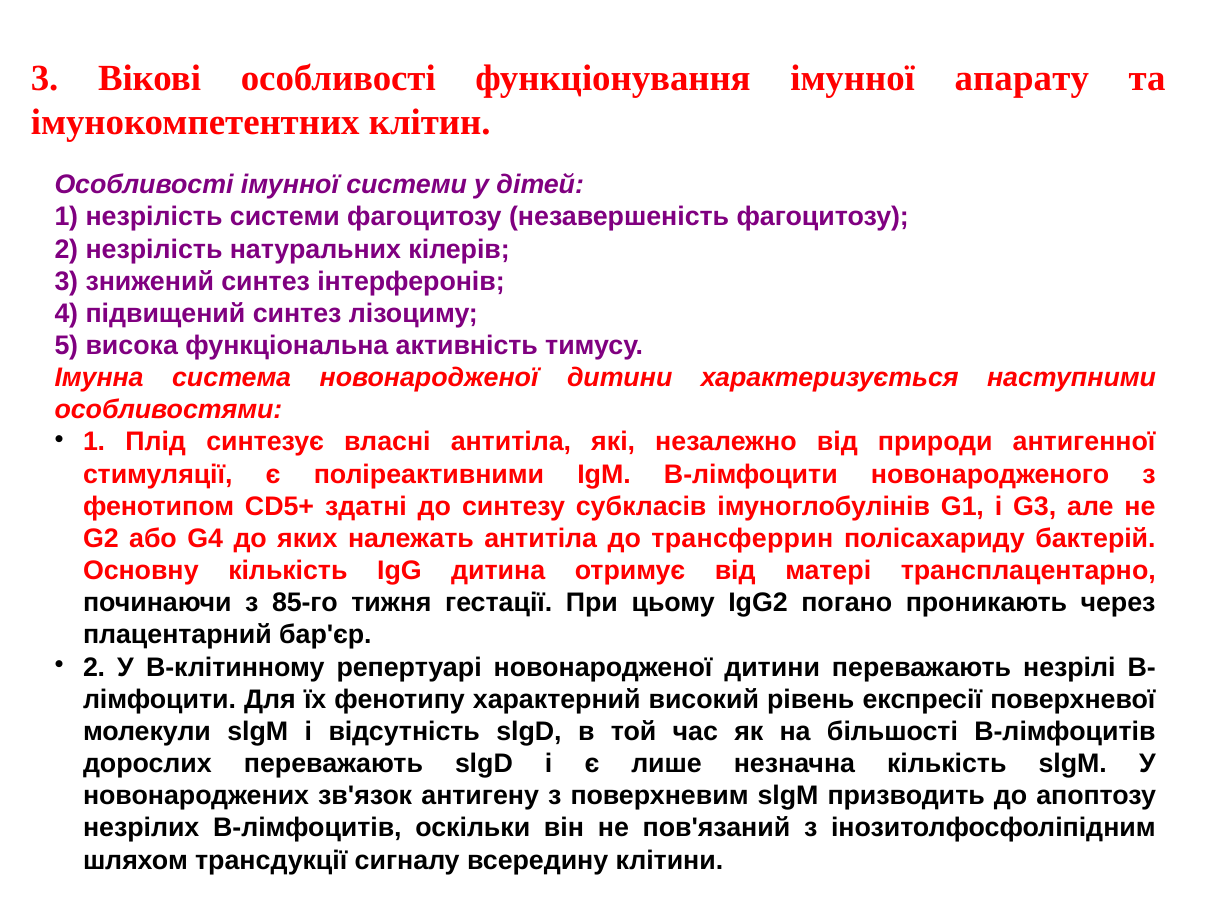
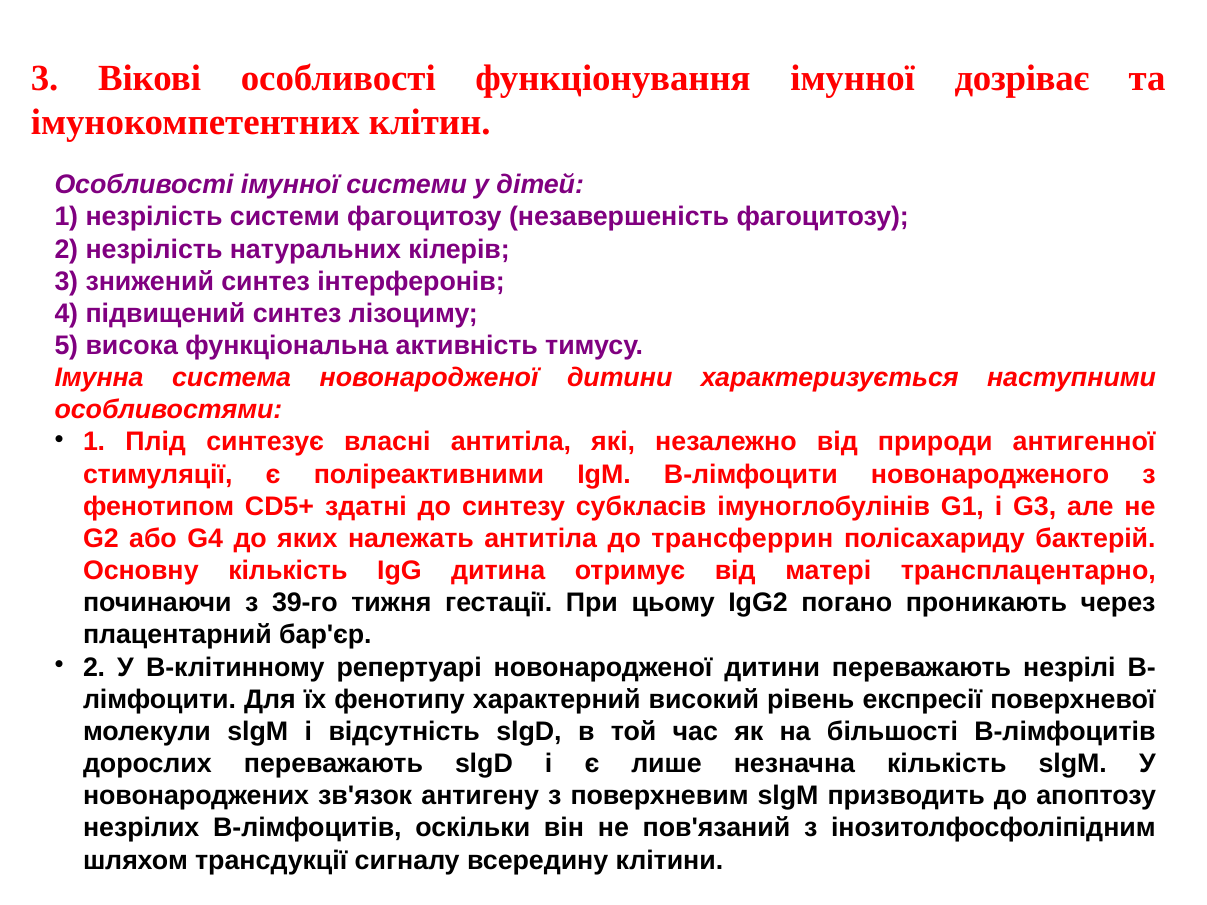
апарату: апарату -> дозріває
85-го: 85-го -> 39-го
